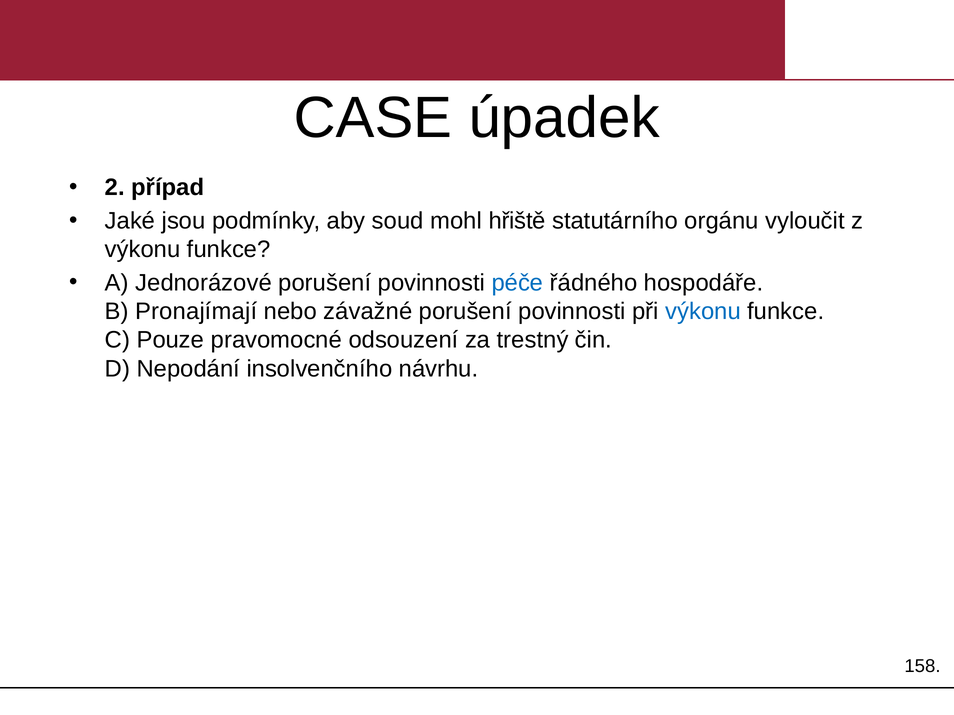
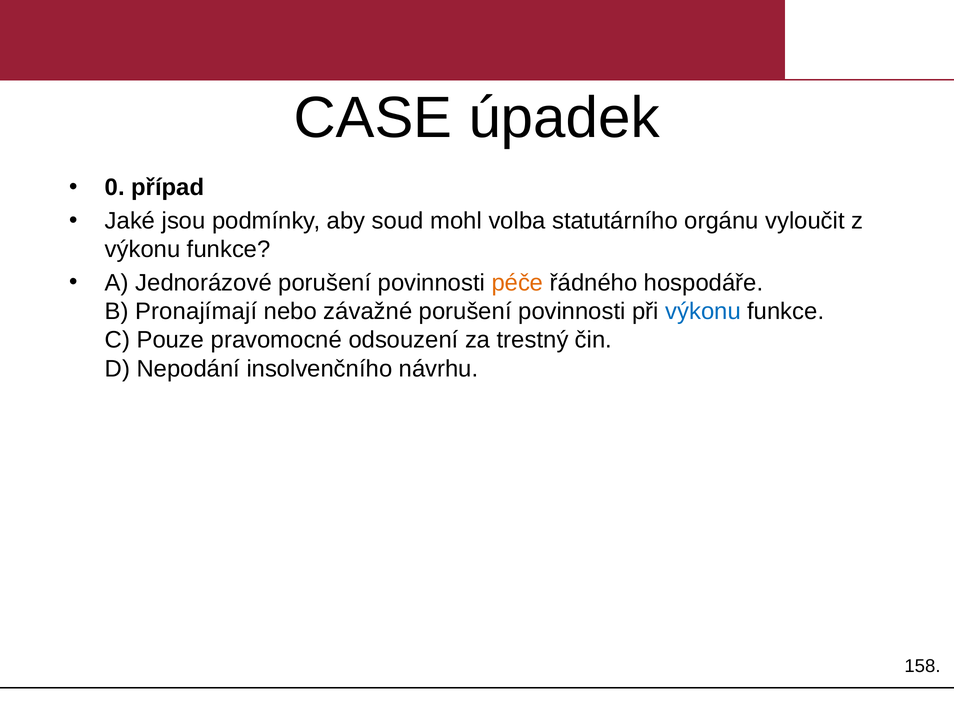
2: 2 -> 0
hřiště: hřiště -> volba
péče colour: blue -> orange
